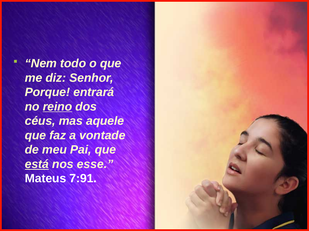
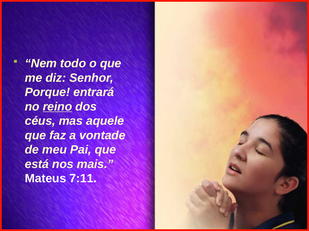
está underline: present -> none
esse: esse -> mais
7:91: 7:91 -> 7:11
